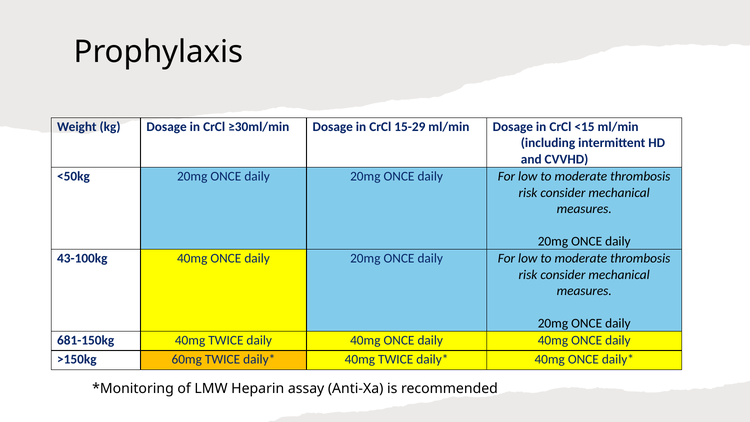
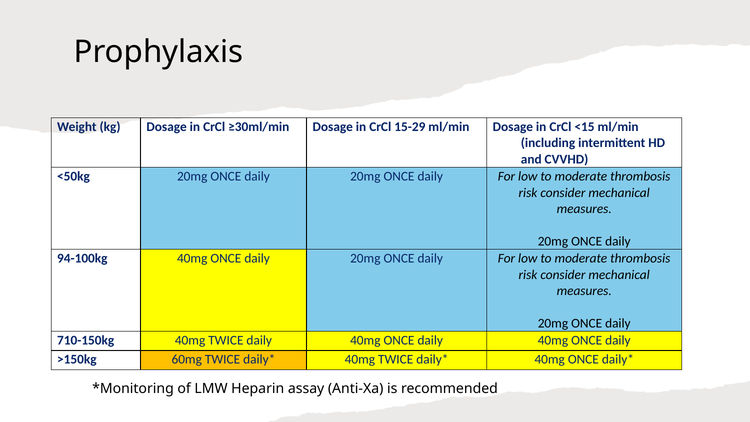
43-100kg: 43-100kg -> 94-100kg
681-150kg: 681-150kg -> 710-150kg
